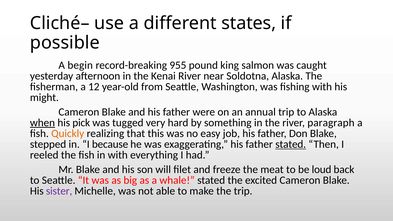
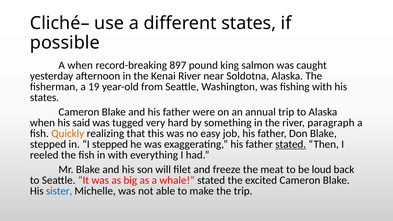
A begin: begin -> when
955: 955 -> 897
12: 12 -> 19
might at (44, 98): might -> states
when at (42, 123) underline: present -> none
pick: pick -> said
I because: because -> stepped
sister colour: purple -> blue
